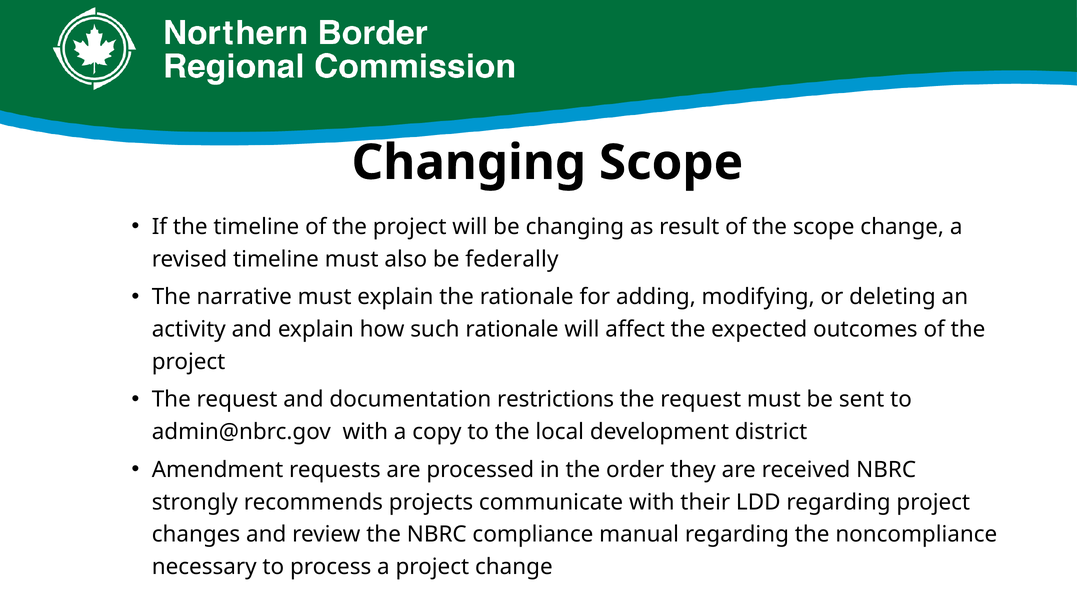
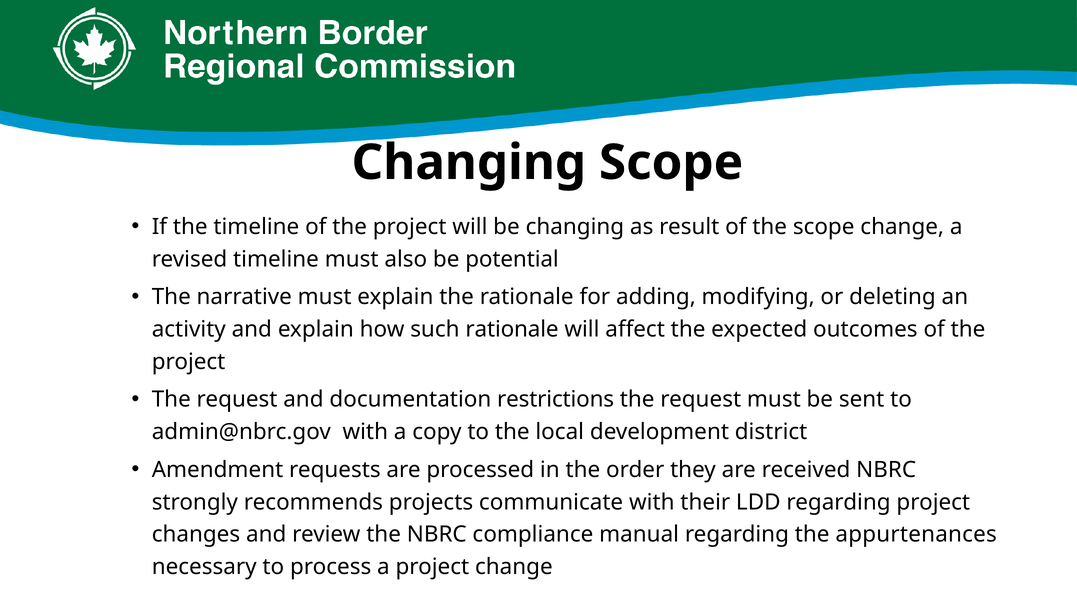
federally: federally -> potential
noncompliance: noncompliance -> appurtenances
